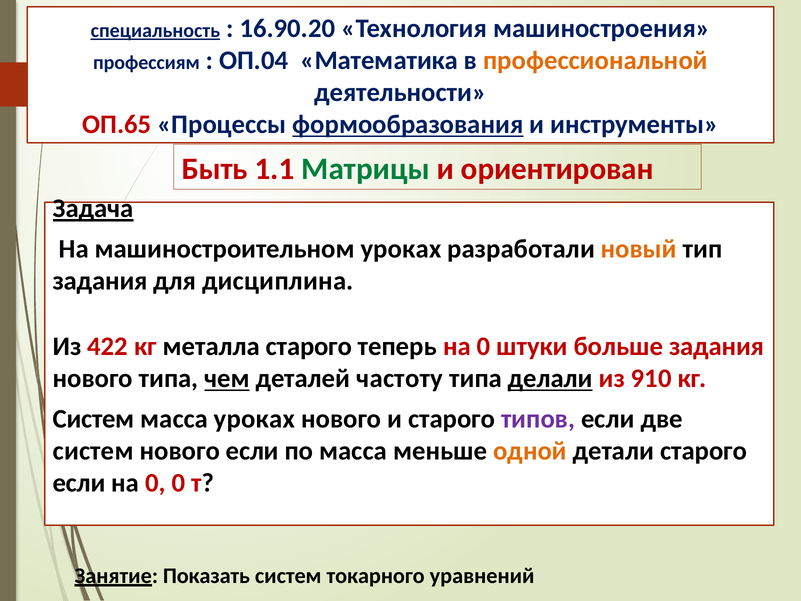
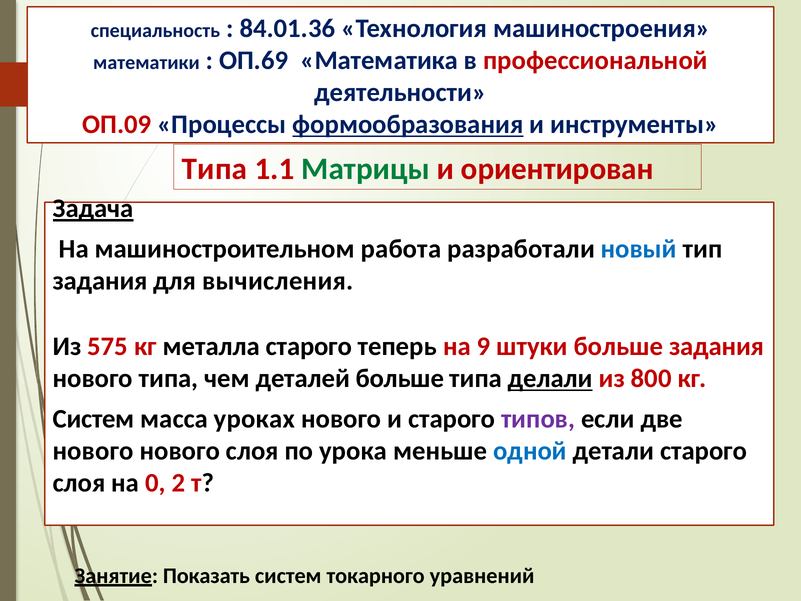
специальность underline: present -> none
16.90.20: 16.90.20 -> 84.01.36
профессиям: профессиям -> математики
ОП.04: ОП.04 -> ОП.69
профессиональной colour: orange -> red
ОП.65: ОП.65 -> ОП.09
Быть at (215, 169): Быть -> Типа
машиностроительном уроках: уроках -> работа
новый colour: orange -> blue
дисциплина: дисциплина -> вычисления
422: 422 -> 575
теперь на 0: 0 -> 9
чем underline: present -> none
деталей частоту: частоту -> больше
910: 910 -> 800
систем at (93, 451): систем -> нового
нового если: если -> слоя
по масса: масса -> урока
одной colour: orange -> blue
если at (79, 483): если -> слоя
0 0: 0 -> 2
